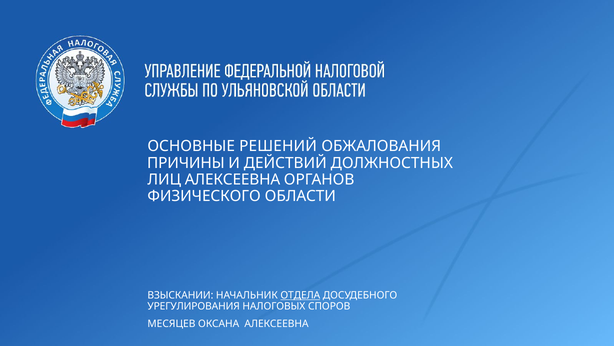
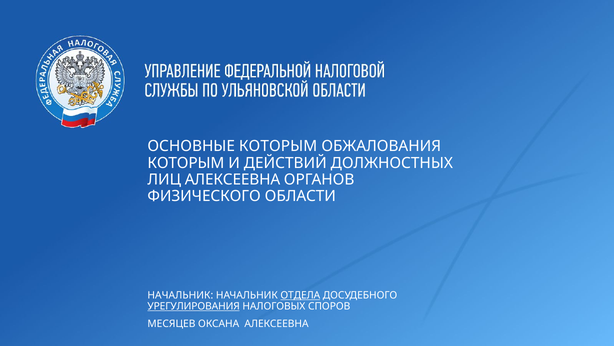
ОСНОВНЫЕ РЕШЕНИЙ: РЕШЕНИЙ -> КОТОРЫМ
ПРИЧИНЫ at (186, 163): ПРИЧИНЫ -> КОТОРЫМ
ВЗЫСКАНИИ at (180, 295): ВЗЫСКАНИИ -> НАЧАЛЬНИК
УРЕГУЛИРОВАНИЯ underline: none -> present
